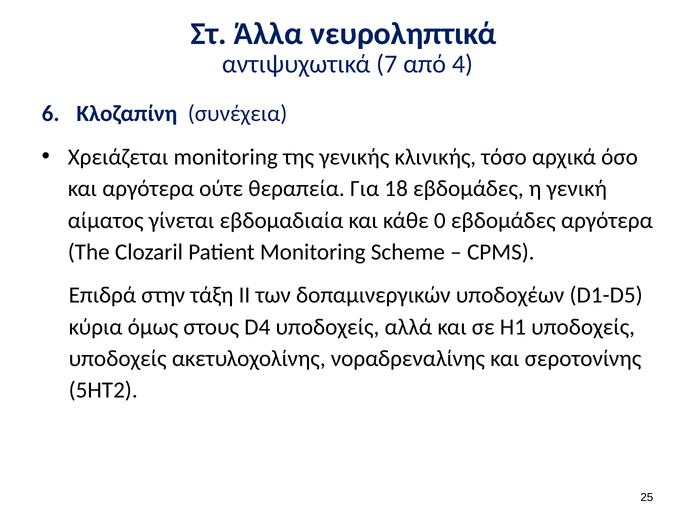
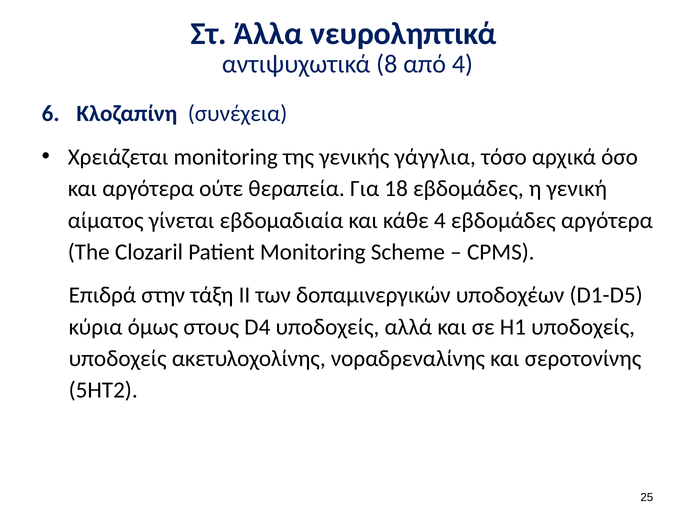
7: 7 -> 8
κλινικής: κλινικής -> γάγγλια
κάθε 0: 0 -> 4
